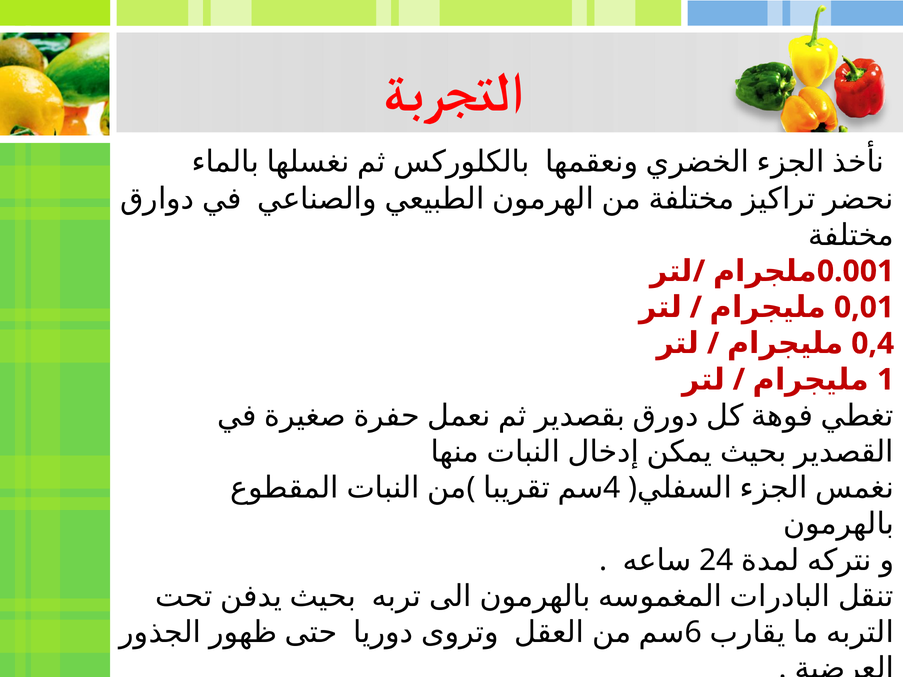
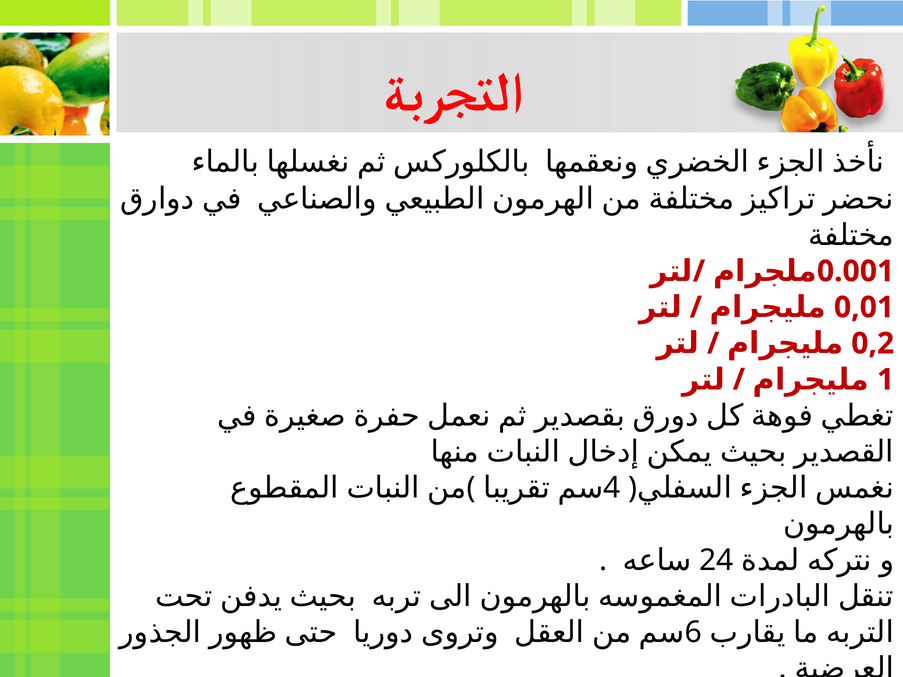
0,4: 0,4 -> 0,2
